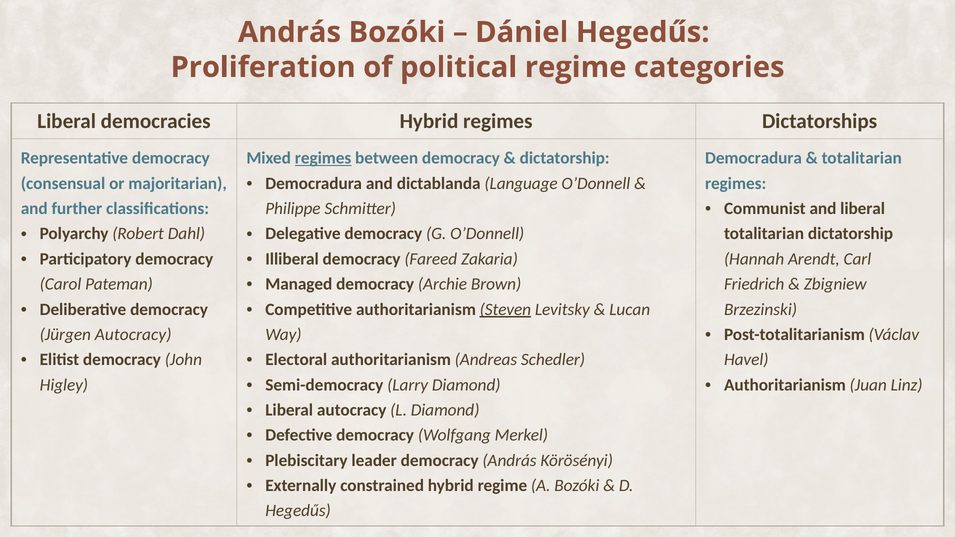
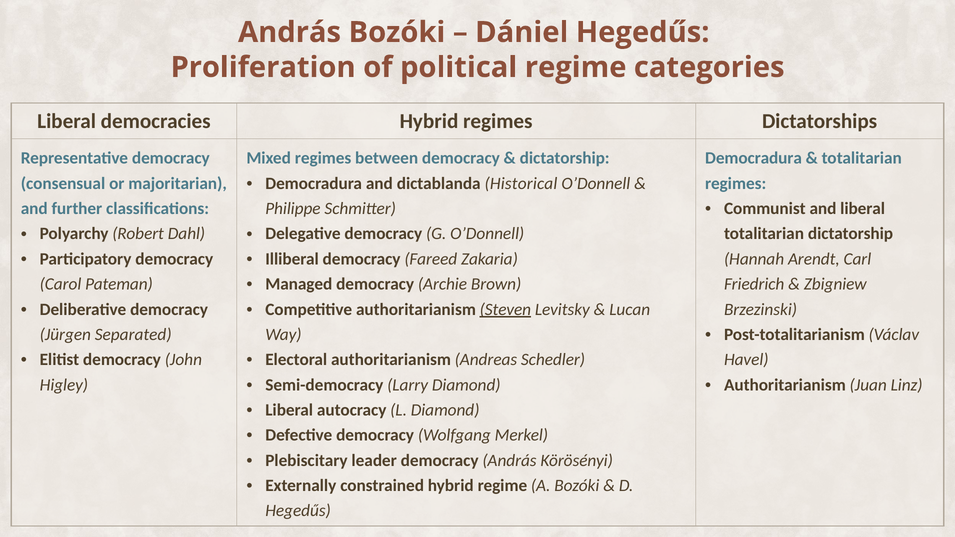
regimes at (323, 158) underline: present -> none
Language: Language -> Historical
Jürgen Autocracy: Autocracy -> Separated
